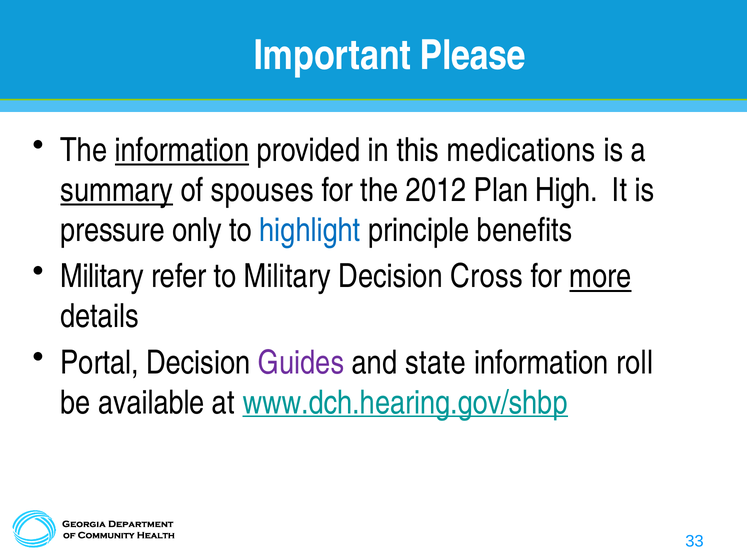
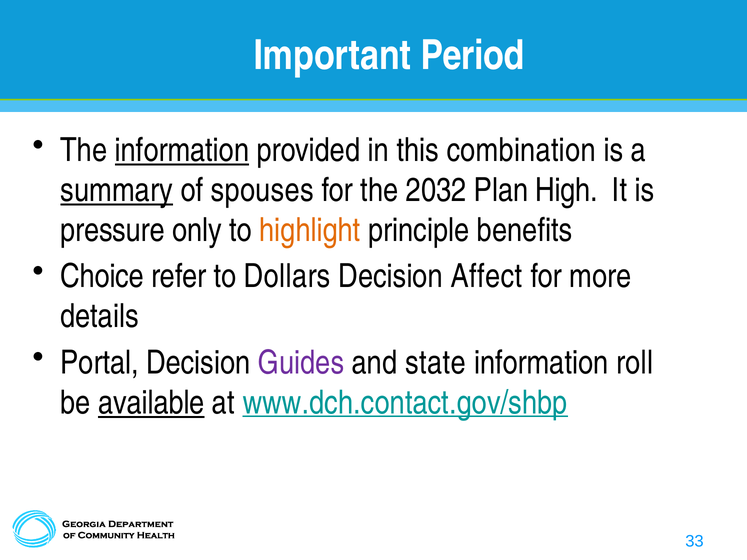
Please: Please -> Period
medications: medications -> combination
2012: 2012 -> 2032
highlight colour: blue -> orange
Military at (102, 277): Military -> Choice
to Military: Military -> Dollars
Cross: Cross -> Affect
more underline: present -> none
available underline: none -> present
www.dch.hearing.gov/shbp: www.dch.hearing.gov/shbp -> www.dch.contact.gov/shbp
